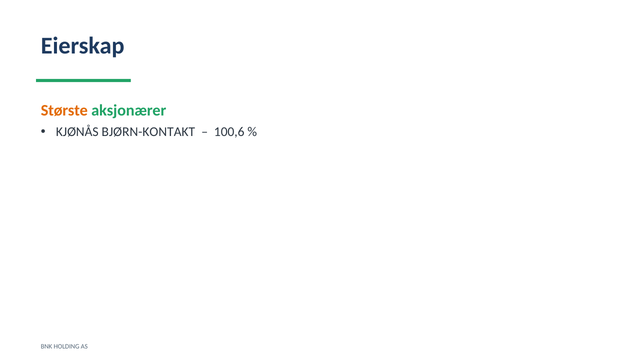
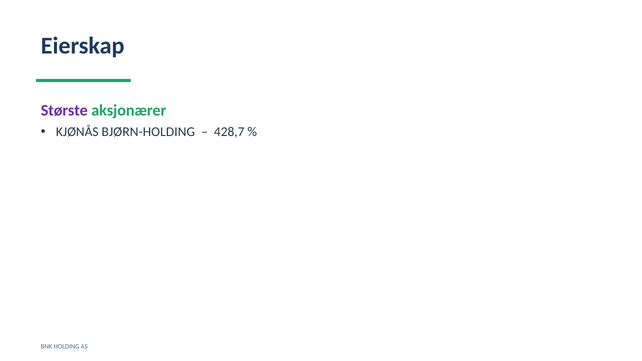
Største colour: orange -> purple
BJØRN-KONTAKT: BJØRN-KONTAKT -> BJØRN-HOLDING
100,6: 100,6 -> 428,7
